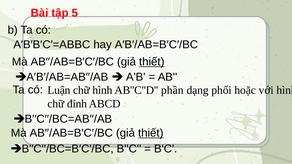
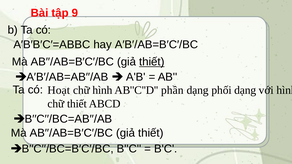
5: 5 -> 9
Luận: Luận -> Hoạt
phối hoặc: hoặc -> dạng
chữ đỉnh: đỉnh -> thiết
thiết at (151, 133) underline: present -> none
